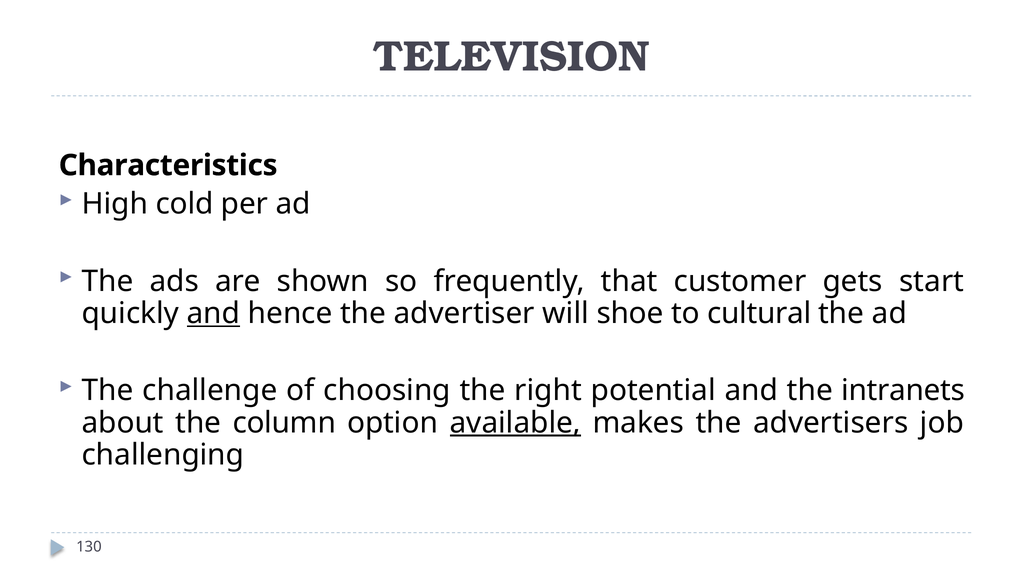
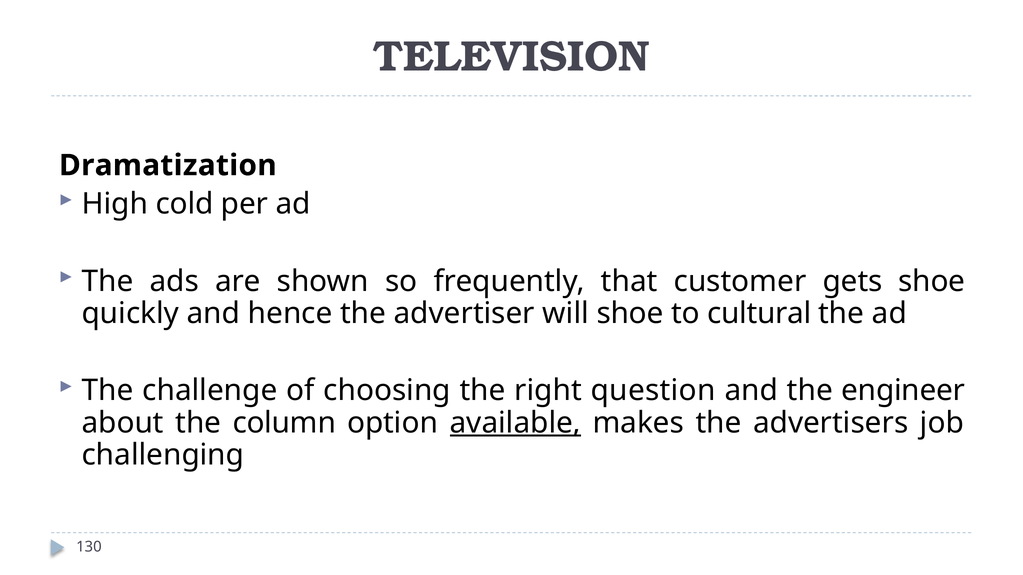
Characteristics: Characteristics -> Dramatization
gets start: start -> shoe
and at (213, 313) underline: present -> none
potential: potential -> question
intranets: intranets -> engineer
